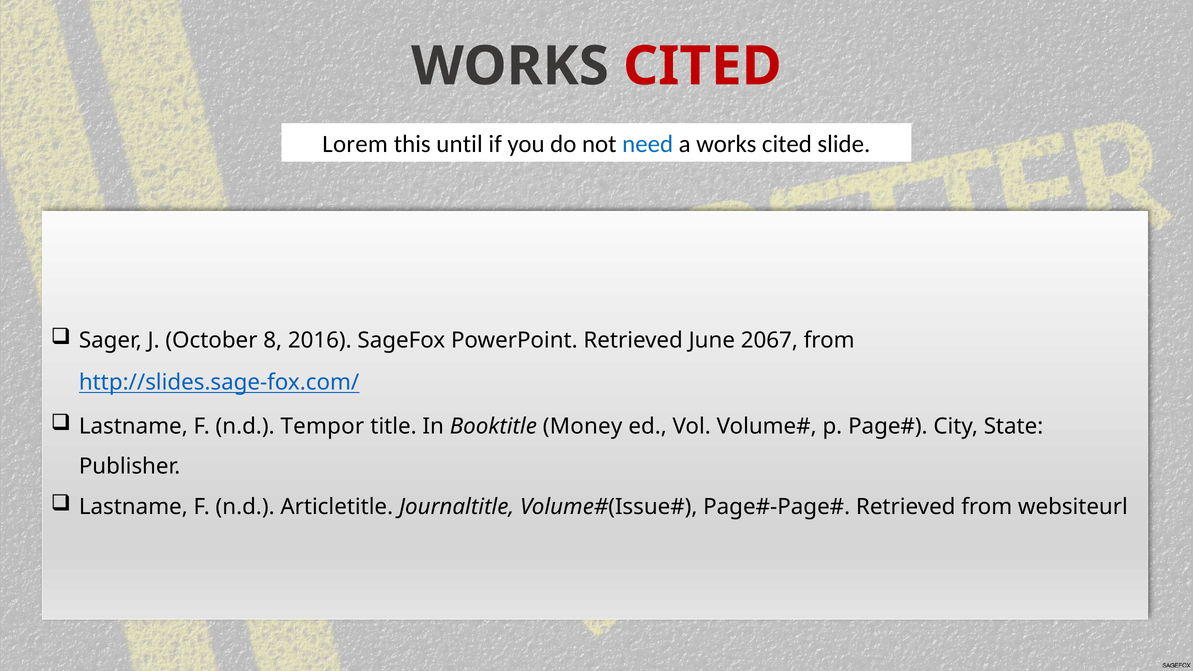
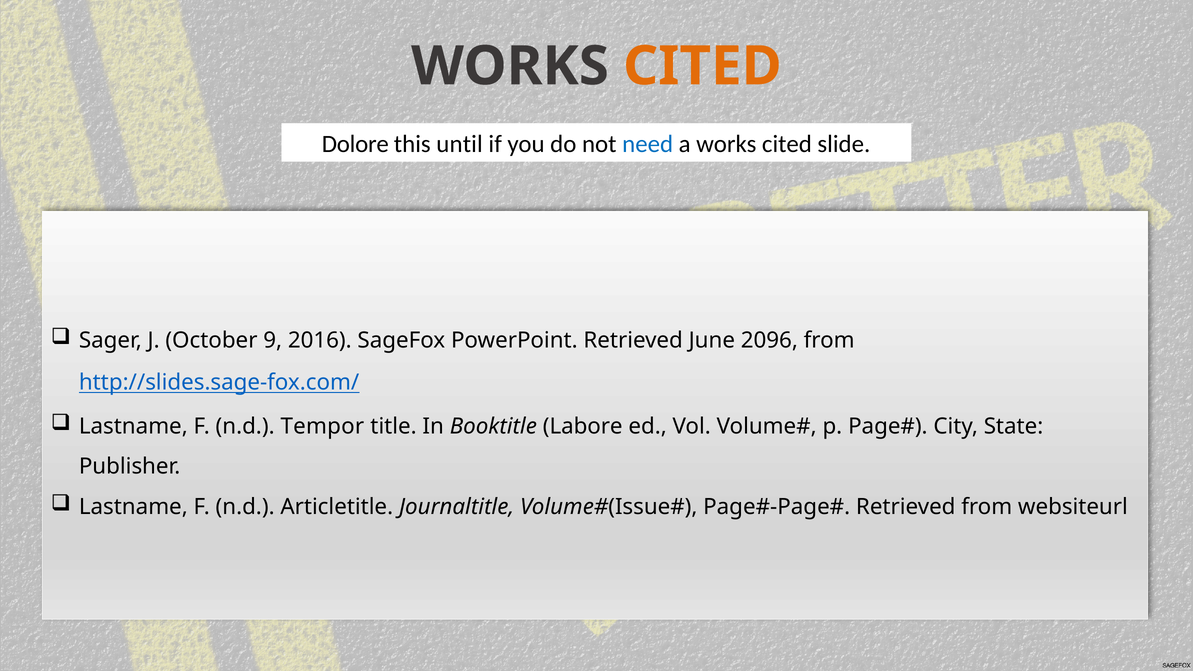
CITED at (702, 66) colour: red -> orange
Lorem: Lorem -> Dolore
8: 8 -> 9
2067: 2067 -> 2096
Money: Money -> Labore
